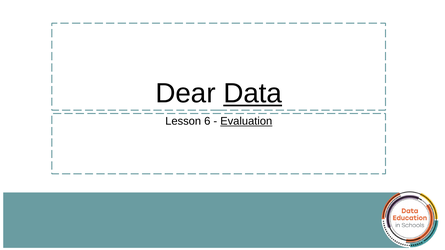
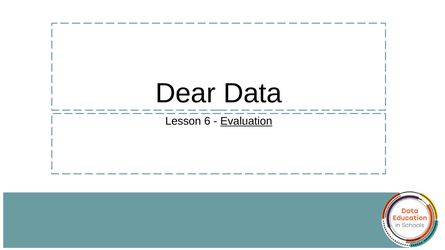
Data underline: present -> none
